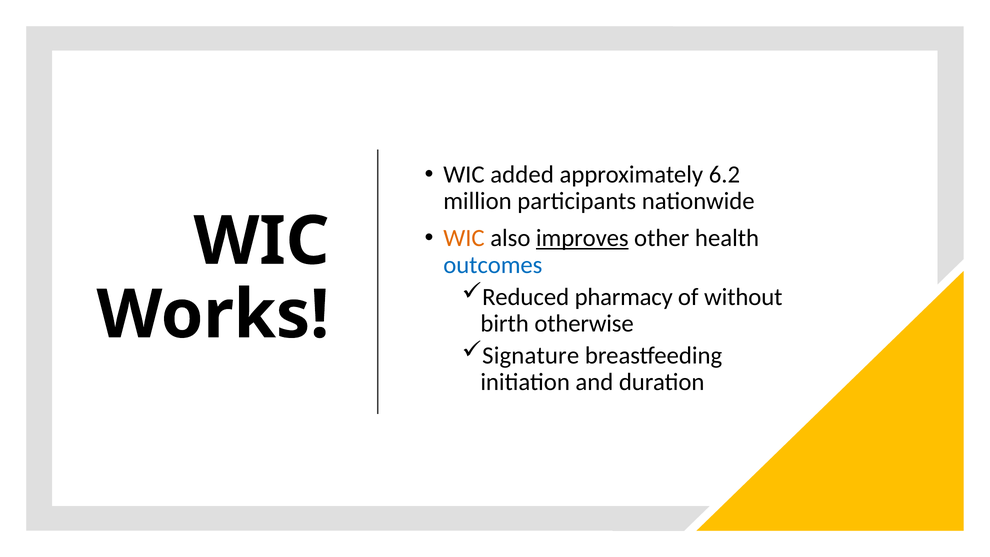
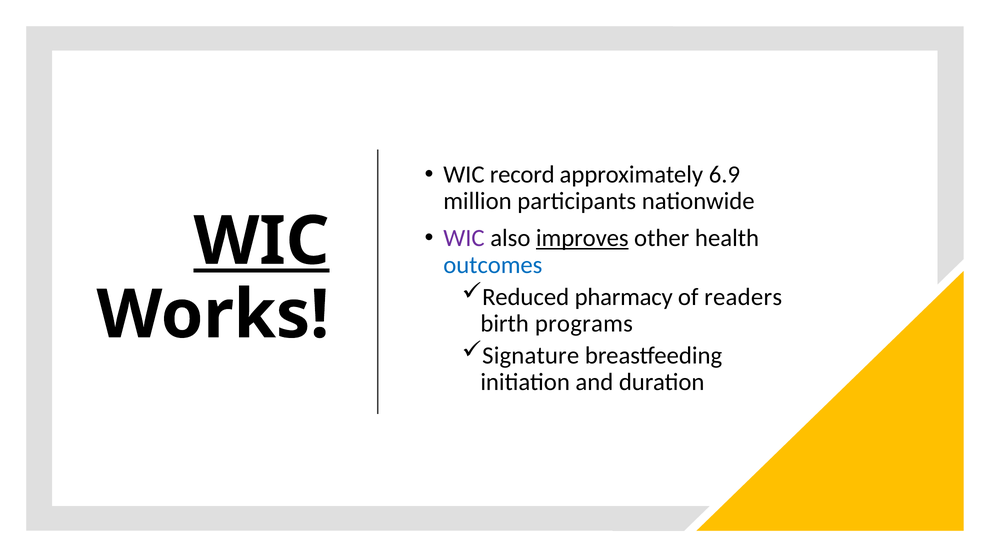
added: added -> record
6.2: 6.2 -> 6.9
WIC at (464, 238) colour: orange -> purple
WIC at (261, 241) underline: none -> present
without: without -> readers
otherwise: otherwise -> programs
